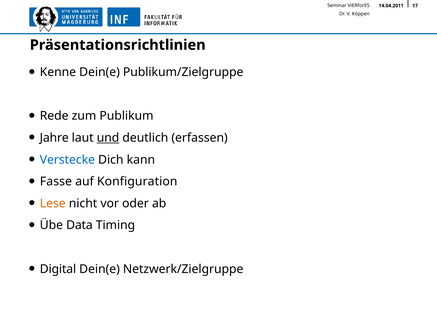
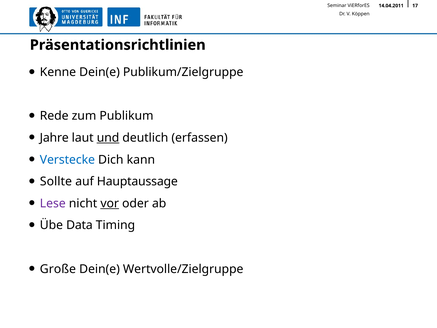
Fasse: Fasse -> Sollte
Konfiguration: Konfiguration -> Hauptaussage
Lese colour: orange -> purple
vor underline: none -> present
Digital: Digital -> Große
Netzwerk/Zielgruppe: Netzwerk/Zielgruppe -> Wertvolle/Zielgruppe
